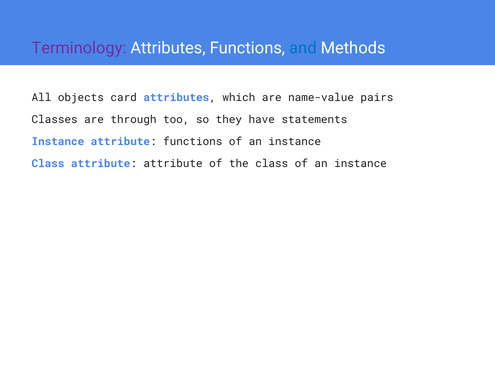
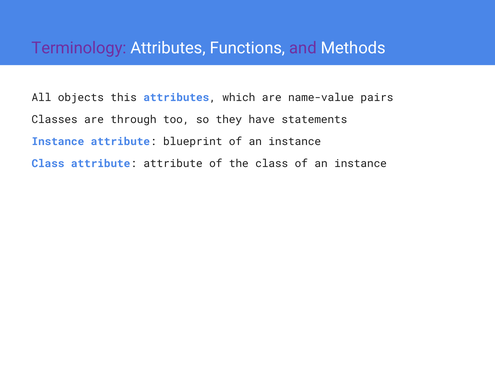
and colour: blue -> purple
card: card -> this
attribute functions: functions -> blueprint
